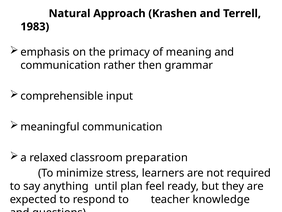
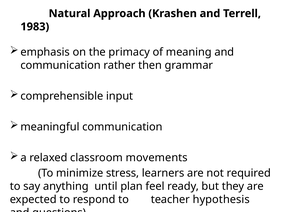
preparation: preparation -> movements
knowledge: knowledge -> hypothesis
